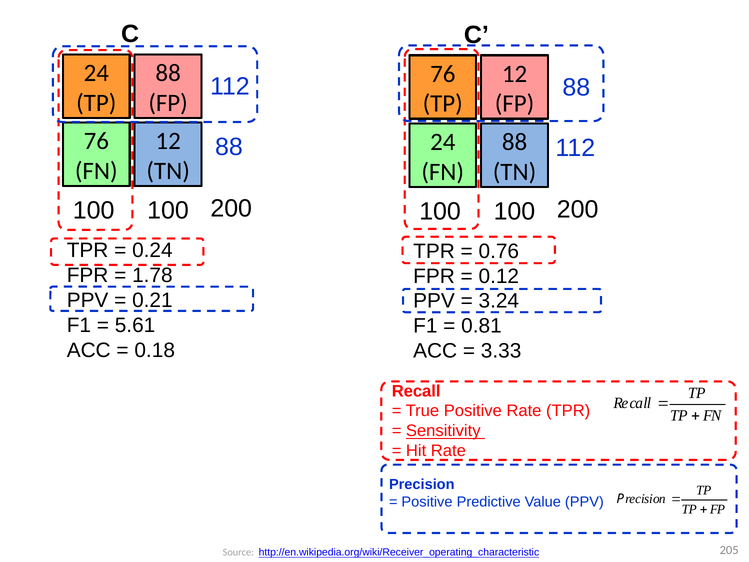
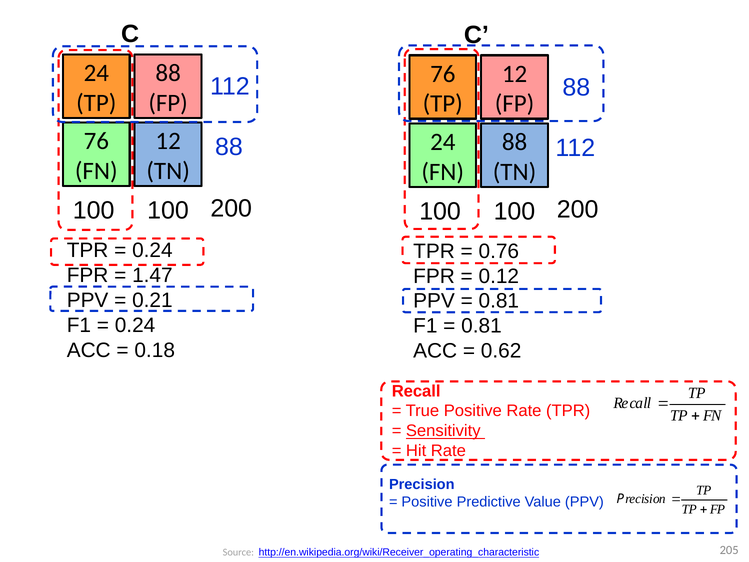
1.78: 1.78 -> 1.47
3.24 at (499, 301): 3.24 -> 0.81
5.61 at (135, 325): 5.61 -> 0.24
3.33: 3.33 -> 0.62
